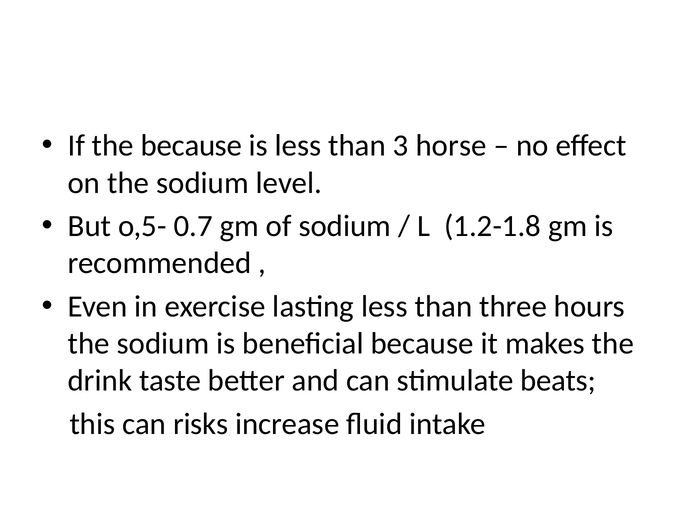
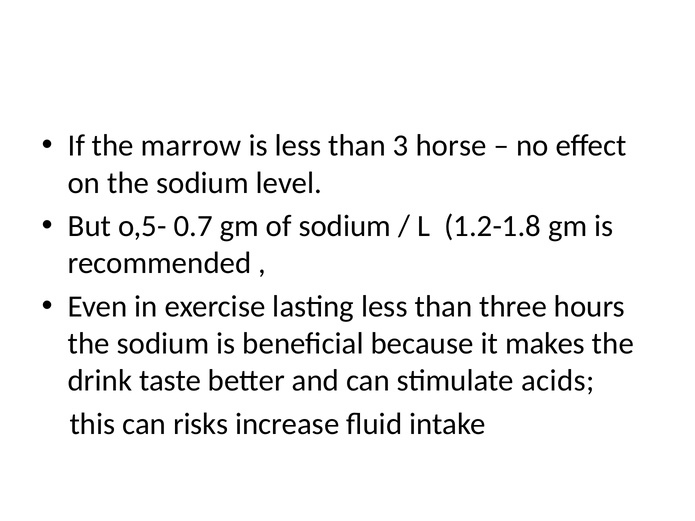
the because: because -> marrow
beats: beats -> acids
